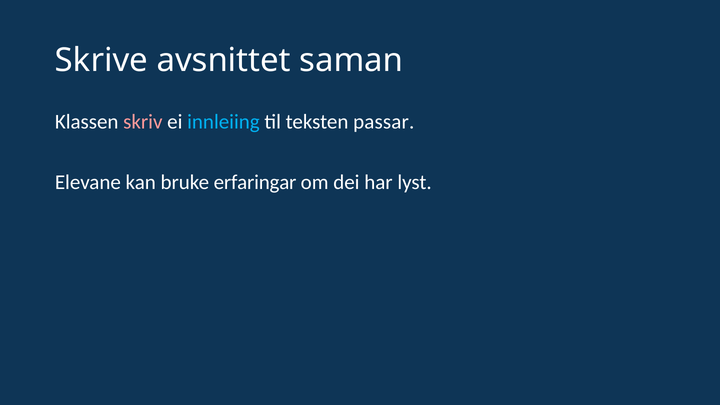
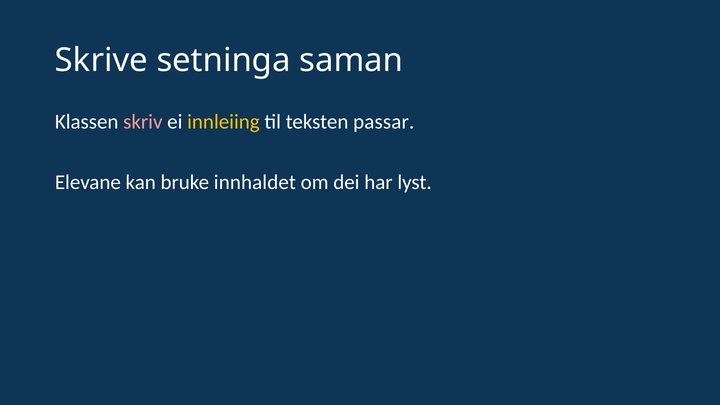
avsnittet: avsnittet -> setninga
innleiing colour: light blue -> yellow
erfaringar: erfaringar -> innhaldet
